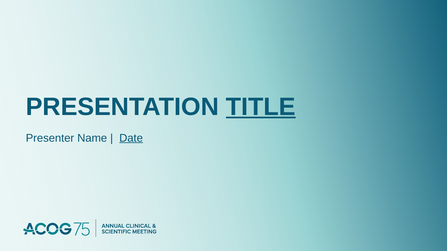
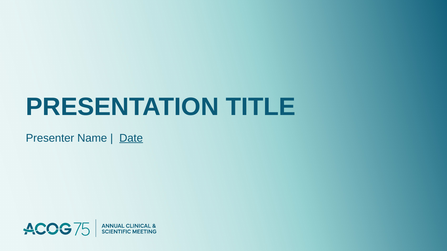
TITLE underline: present -> none
